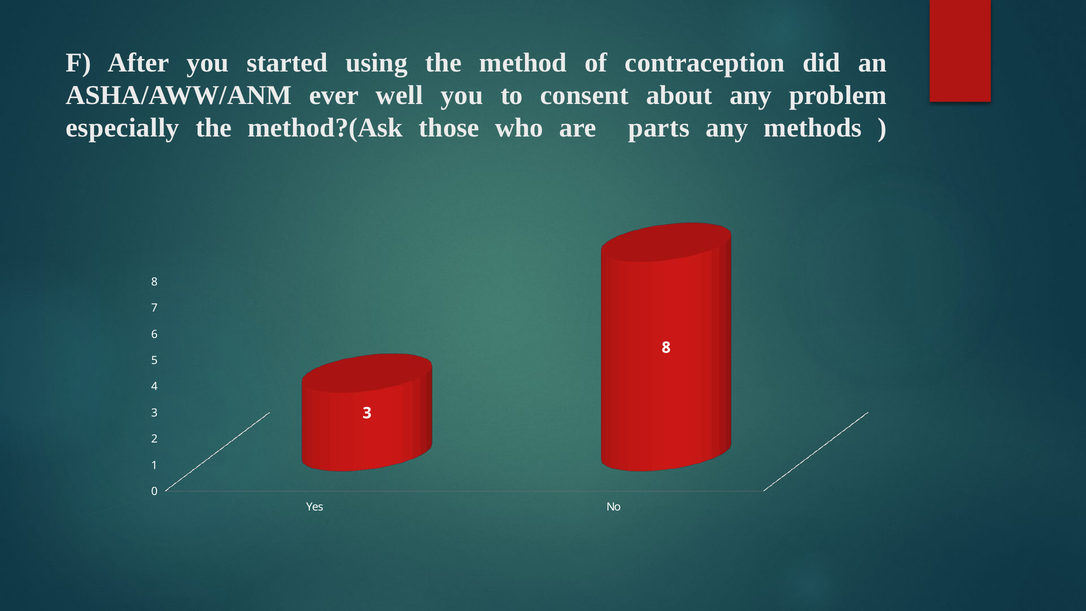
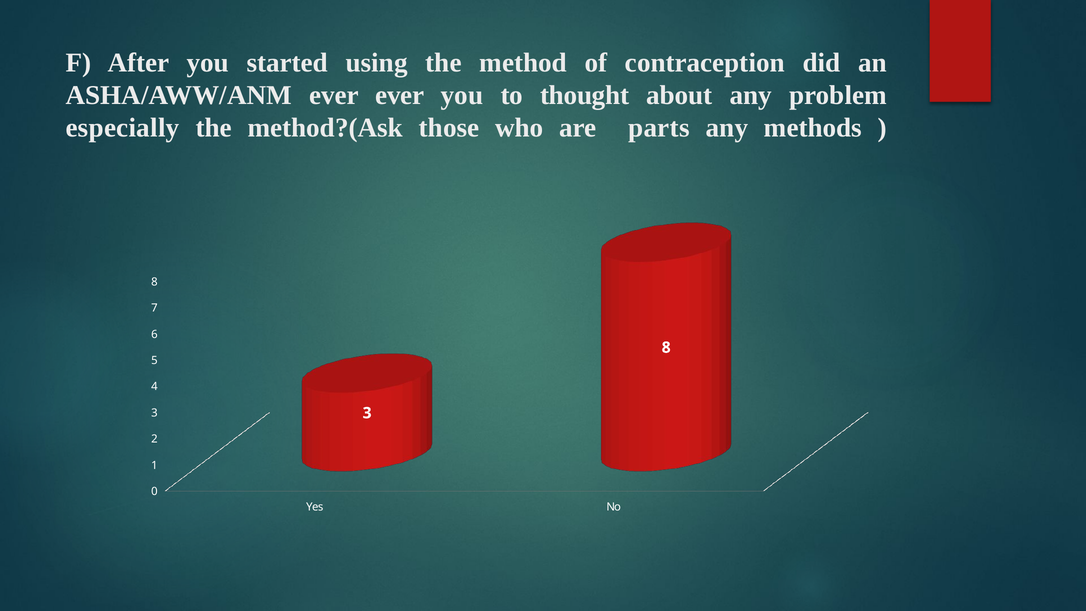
ever well: well -> ever
consent: consent -> thought
